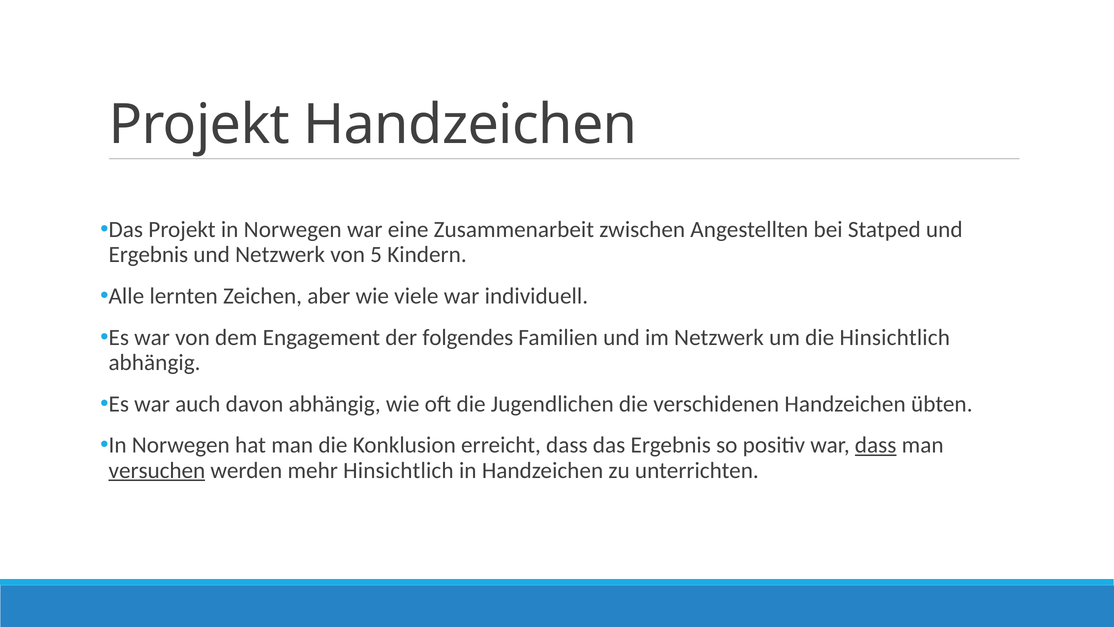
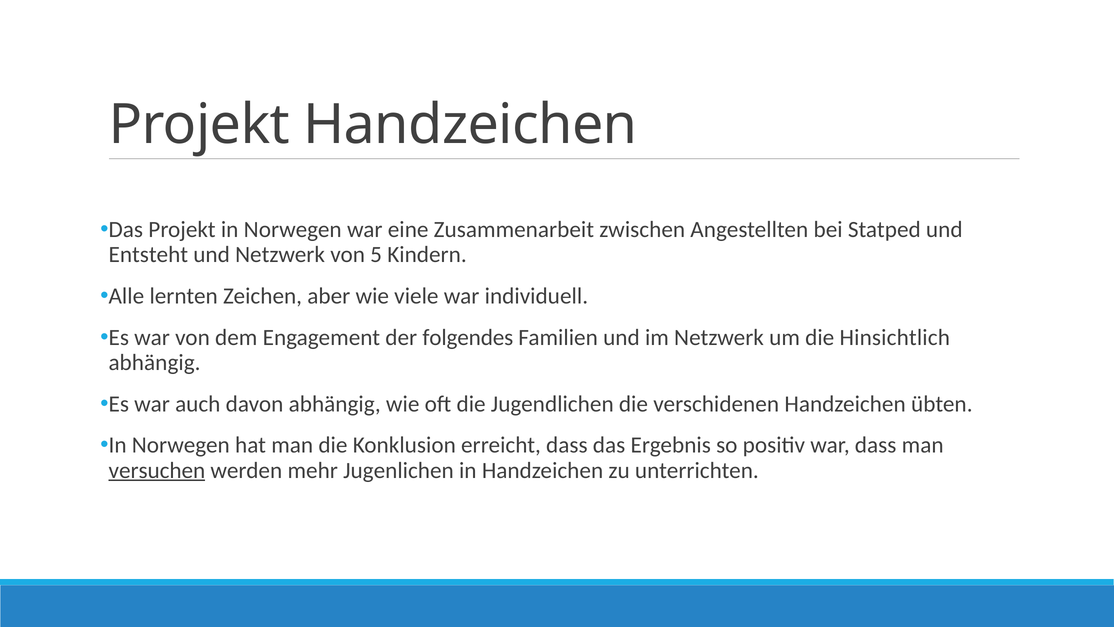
Ergebnis at (148, 254): Ergebnis -> Entsteht
dass at (876, 445) underline: present -> none
mehr Hinsichtlich: Hinsichtlich -> Jugenlichen
